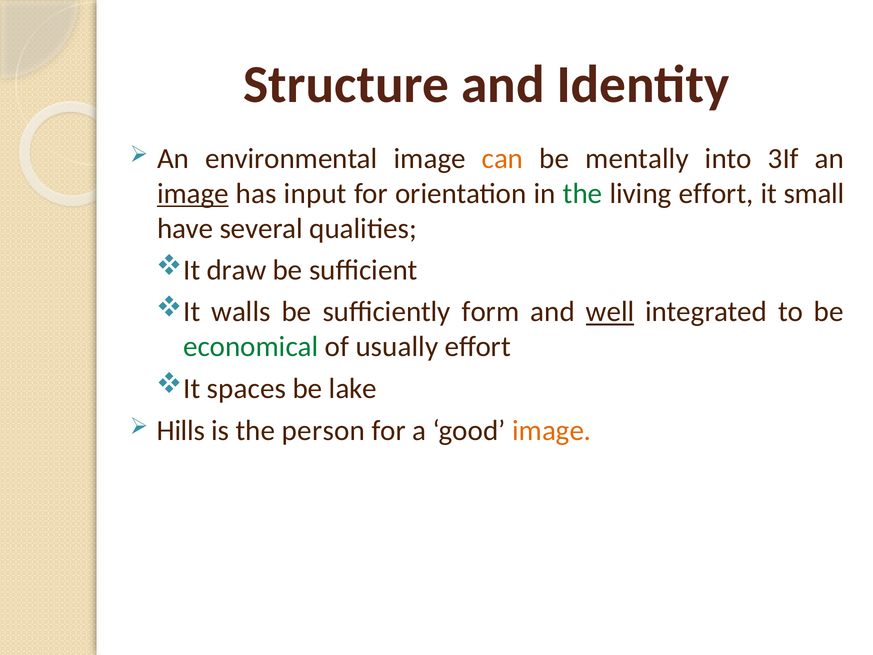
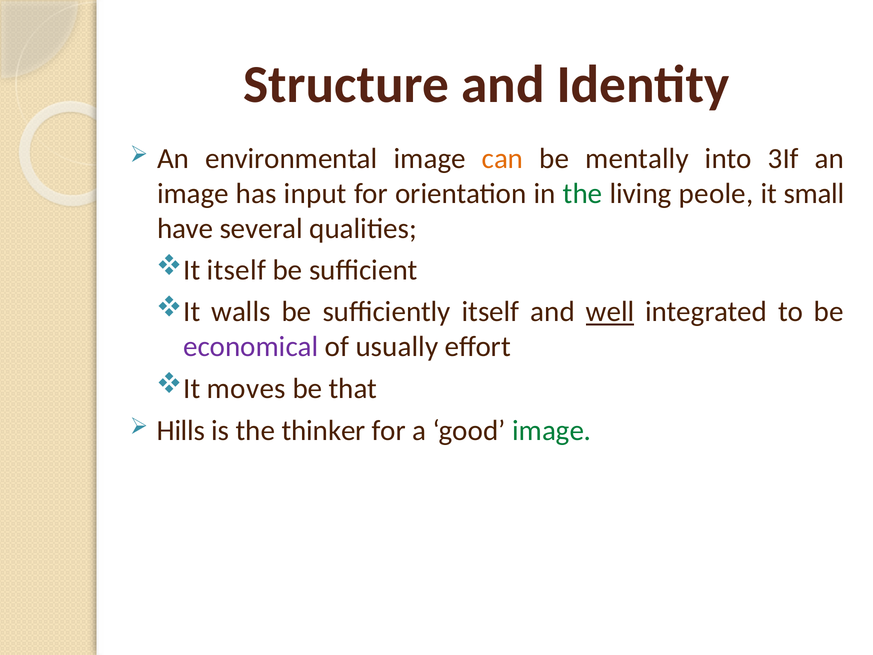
image at (193, 194) underline: present -> none
living effort: effort -> peole
It draw: draw -> itself
sufficiently form: form -> itself
economical colour: green -> purple
spaces: spaces -> moves
lake: lake -> that
person: person -> thinker
image at (552, 430) colour: orange -> green
